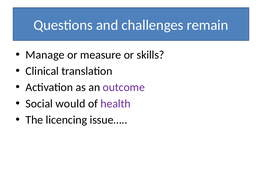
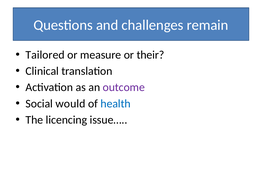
Manage: Manage -> Tailored
skills: skills -> their
health colour: purple -> blue
